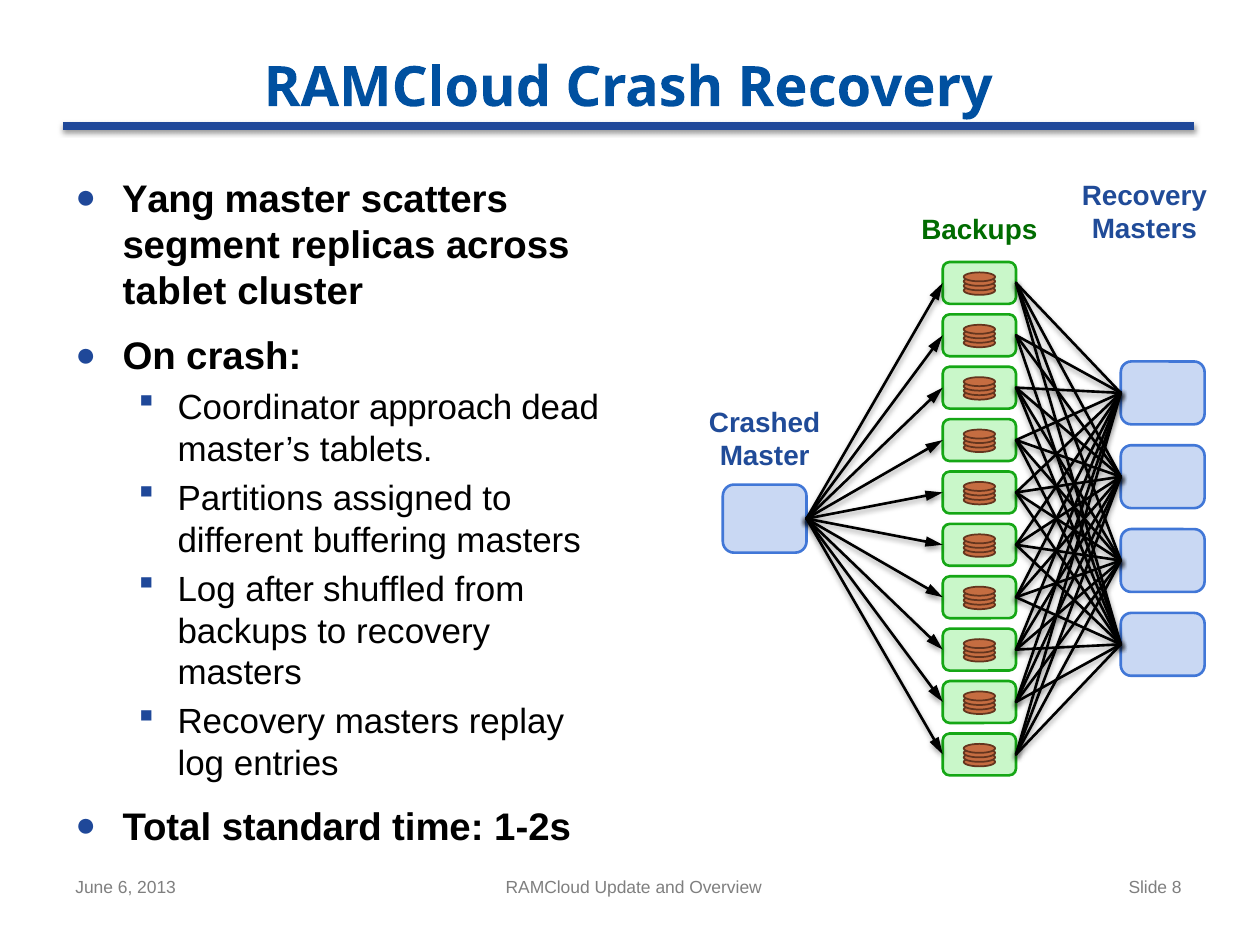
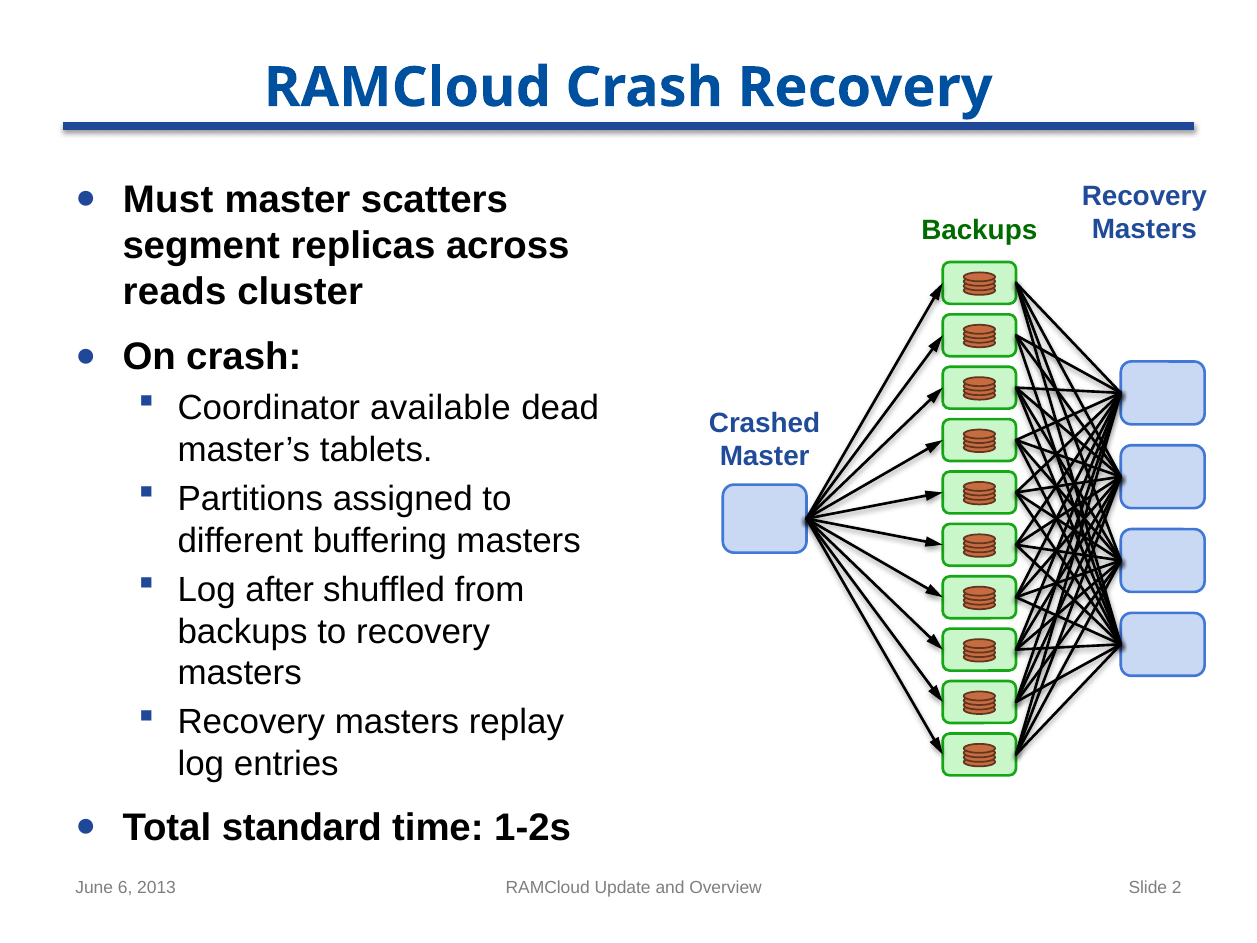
Yang: Yang -> Must
tablet: tablet -> reads
approach: approach -> available
8: 8 -> 2
